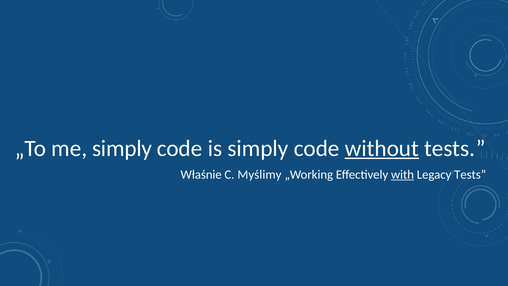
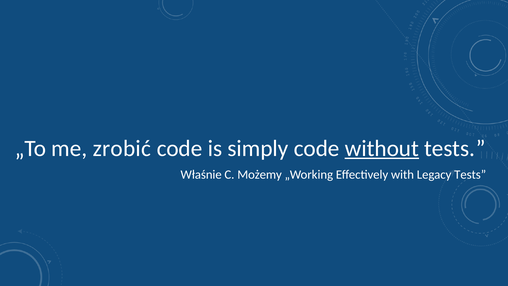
me simply: simply -> zrobić
Myślimy: Myślimy -> Możemy
with underline: present -> none
